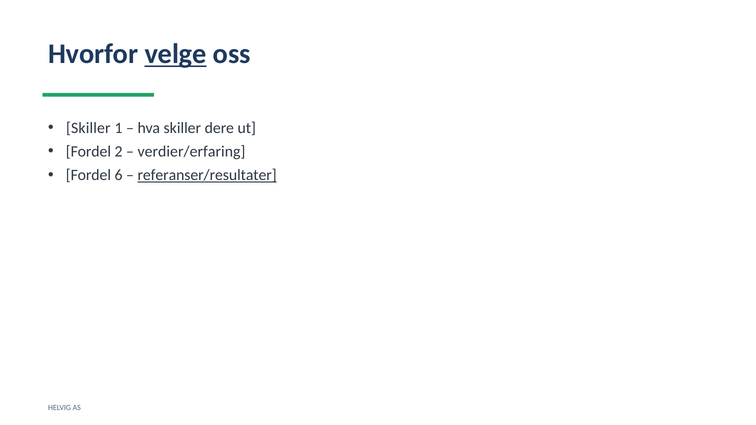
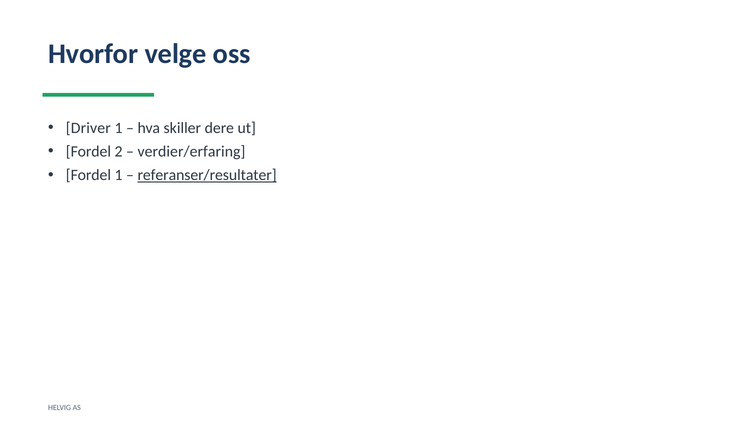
velge underline: present -> none
Skiller at (88, 128): Skiller -> Driver
Fordel 6: 6 -> 1
